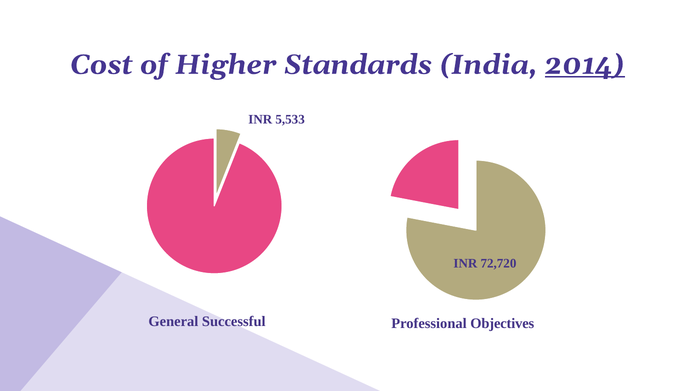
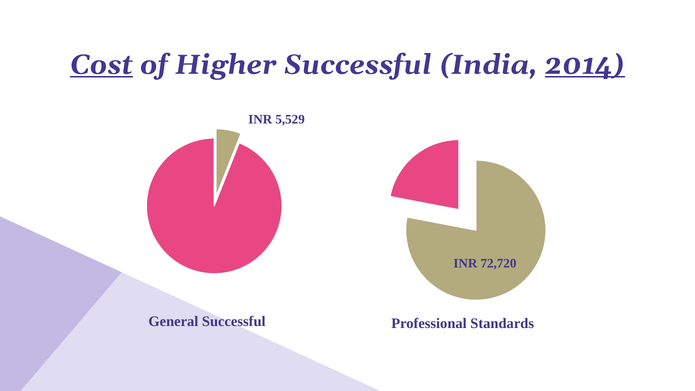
Cost underline: none -> present
Higher Standards: Standards -> Successful
5,533: 5,533 -> 5,529
Objectives: Objectives -> Standards
